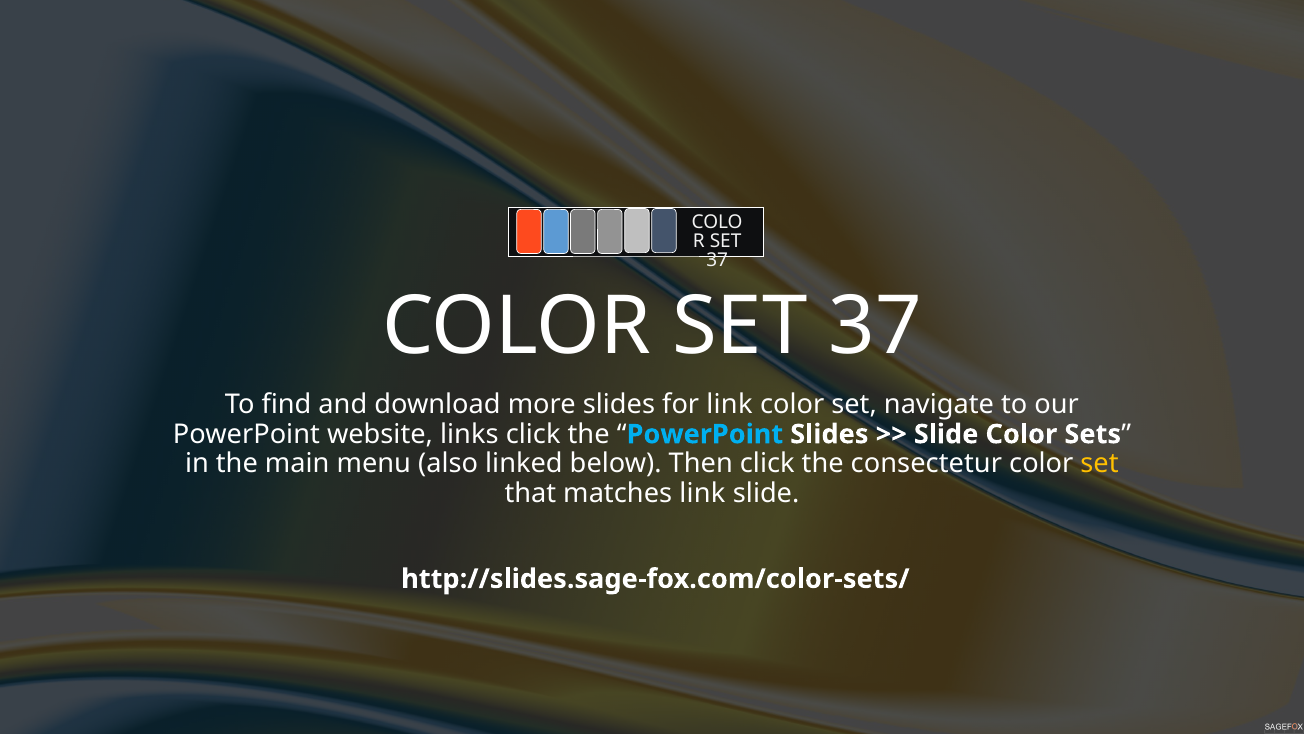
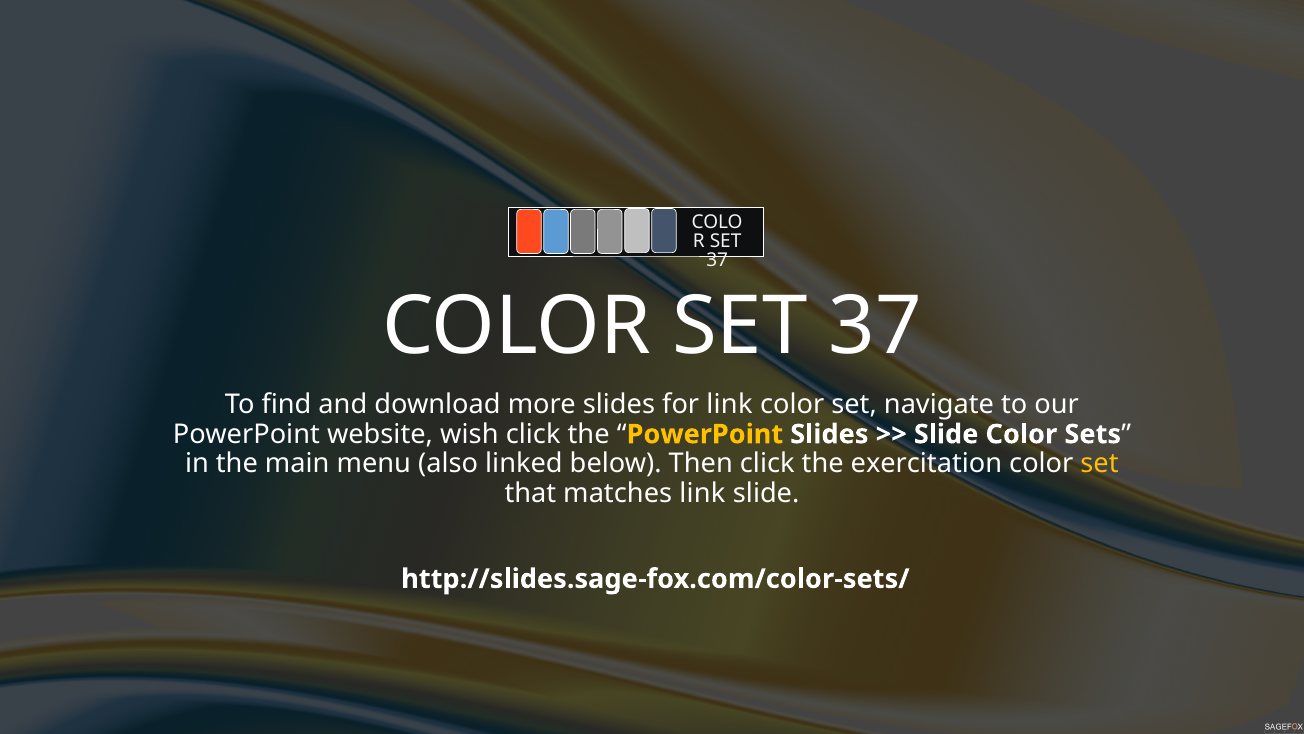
links: links -> wish
PowerPoint at (705, 434) colour: light blue -> yellow
consectetur: consectetur -> exercitation
